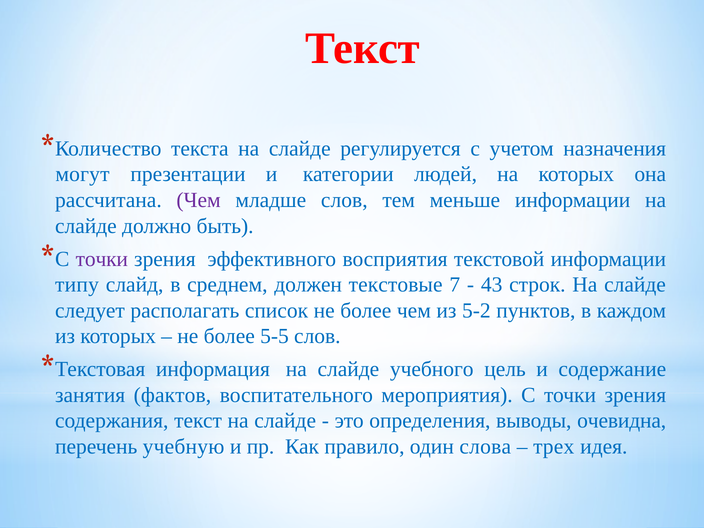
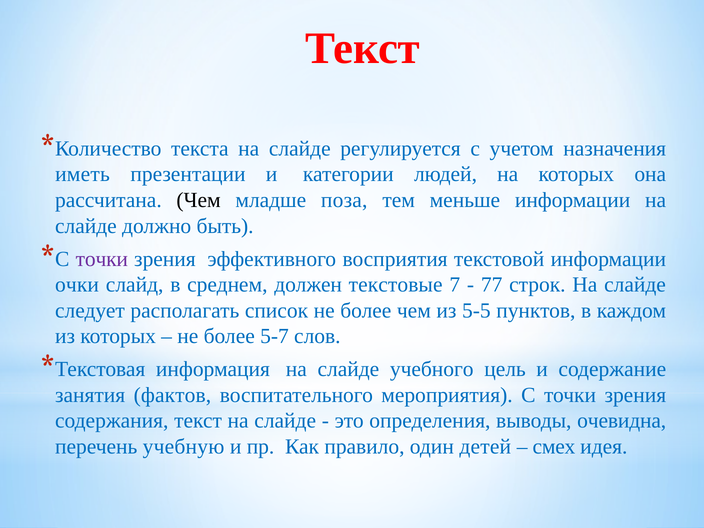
могут: могут -> иметь
Чем at (199, 200) colour: purple -> black
младше слов: слов -> поза
типу: типу -> очки
43: 43 -> 77
5-2: 5-2 -> 5-5
5-5: 5-5 -> 5-7
слова: слова -> детей
трех: трех -> смех
